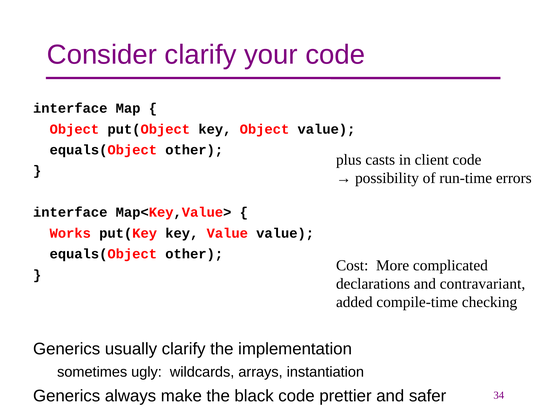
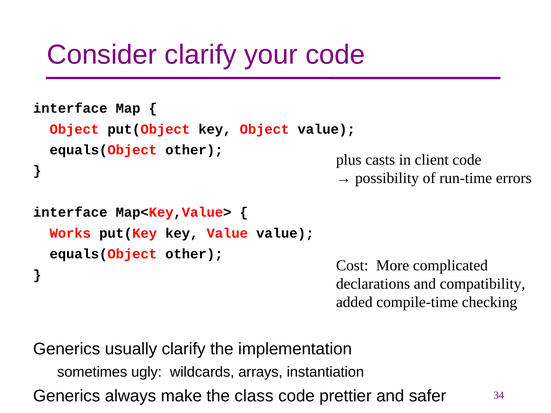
contravariant: contravariant -> compatibility
black: black -> class
